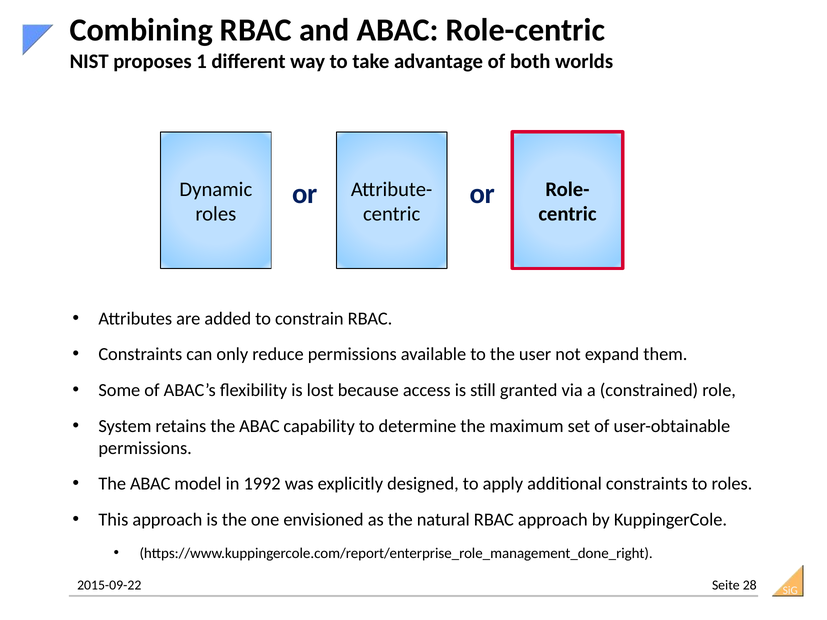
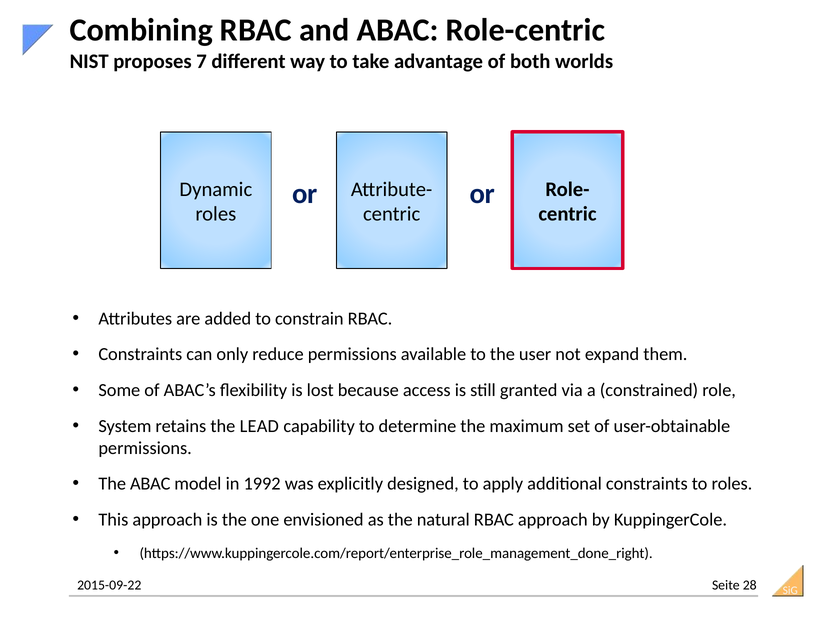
1: 1 -> 7
retains the ABAC: ABAC -> LEAD
